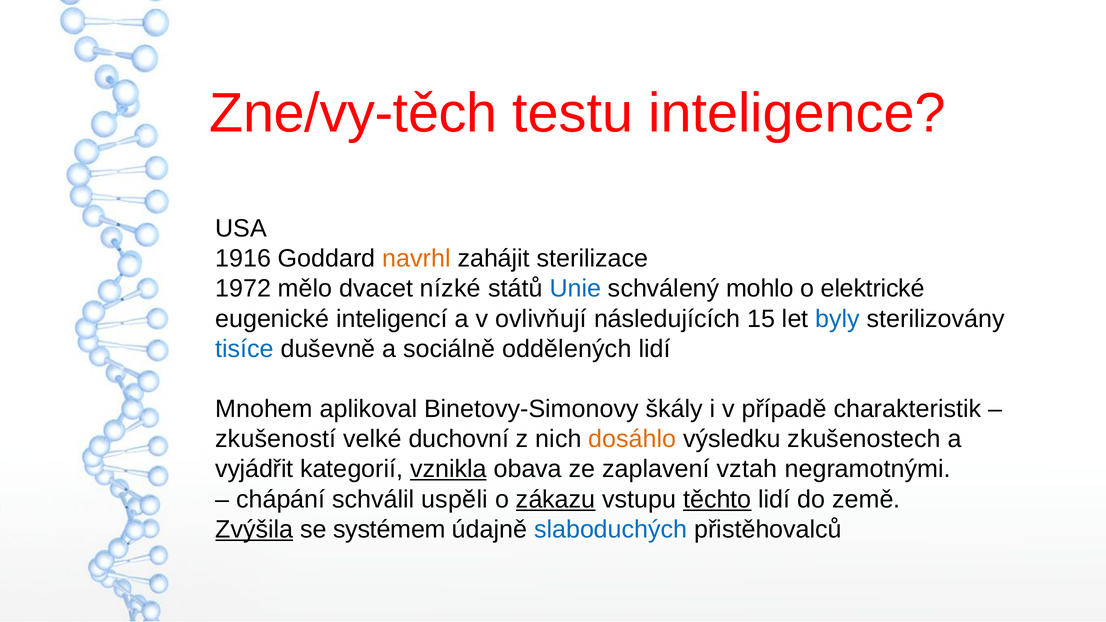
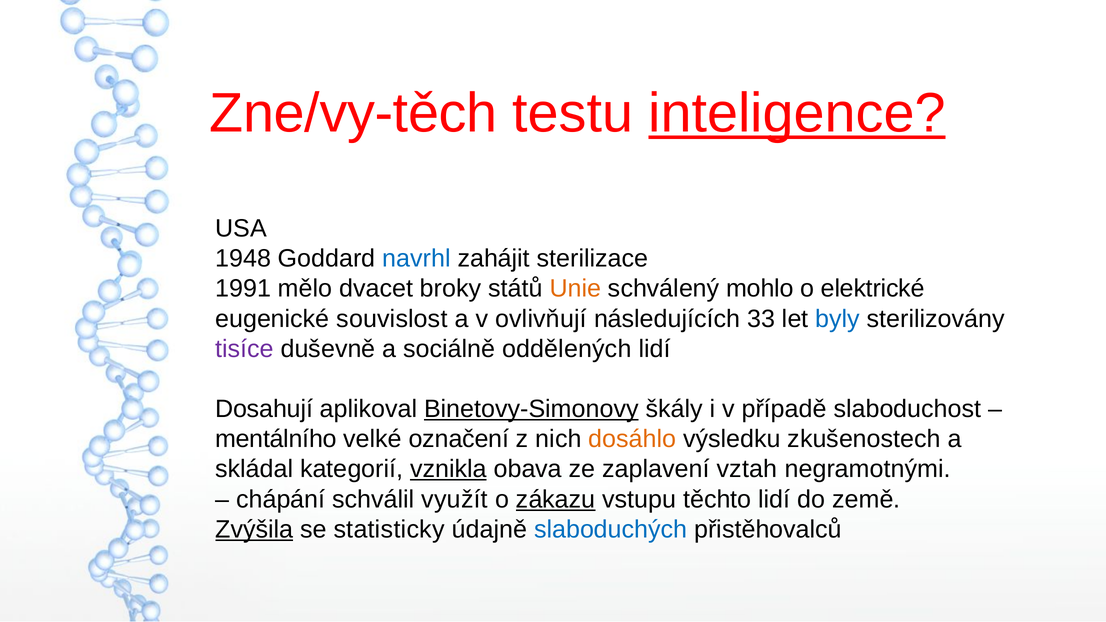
inteligence underline: none -> present
1916: 1916 -> 1948
navrhl colour: orange -> blue
1972: 1972 -> 1991
nízké: nízké -> broky
Unie colour: blue -> orange
inteligencí: inteligencí -> souvislost
15: 15 -> 33
tisíce colour: blue -> purple
Mnohem: Mnohem -> Dosahují
Binetovy-Simonovy underline: none -> present
charakteristik: charakteristik -> slaboduchost
zkušeností: zkušeností -> mentálního
duchovní: duchovní -> označení
vyjádřit: vyjádřit -> skládal
uspěli: uspěli -> využít
těchto underline: present -> none
systémem: systémem -> statisticky
